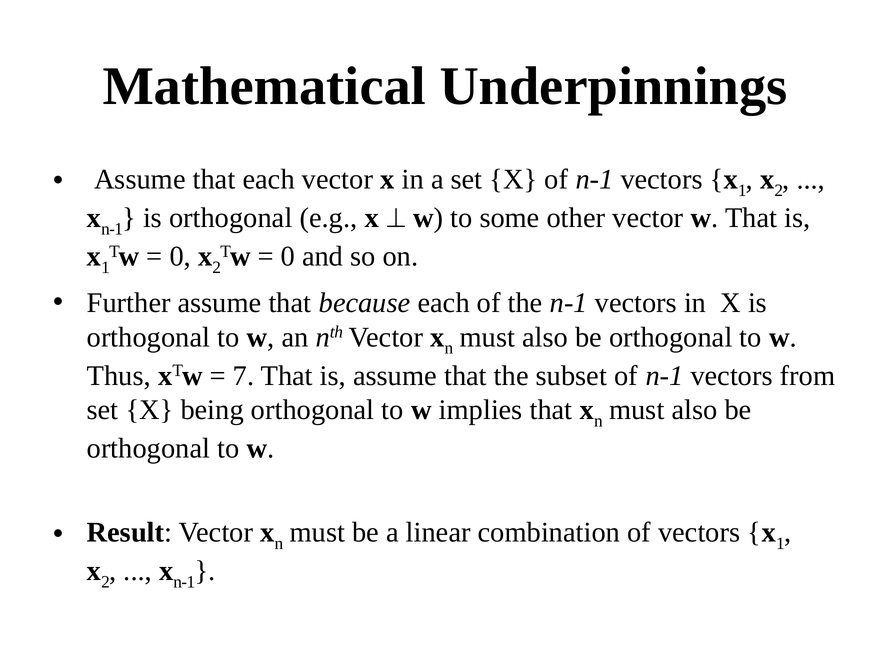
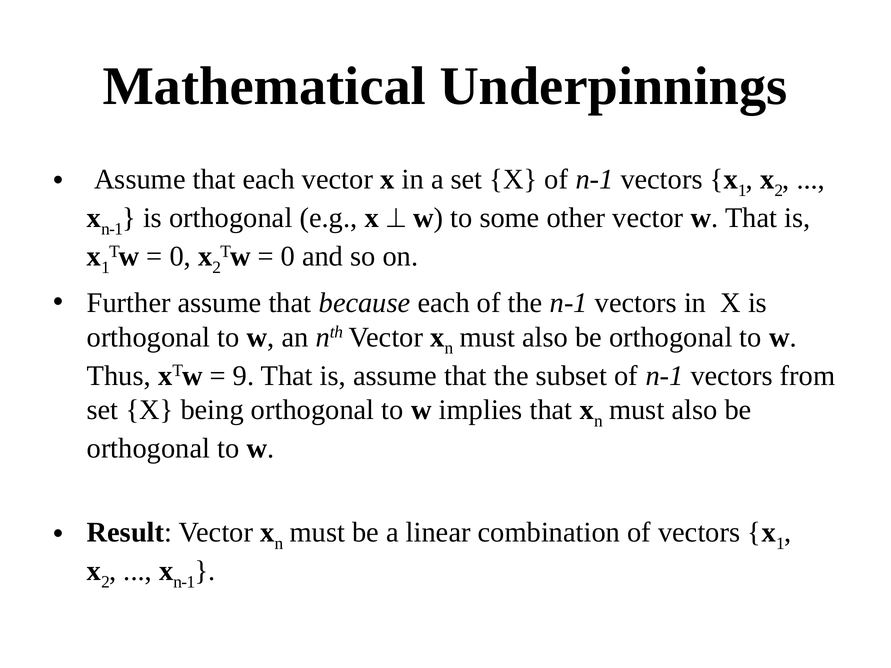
7: 7 -> 9
